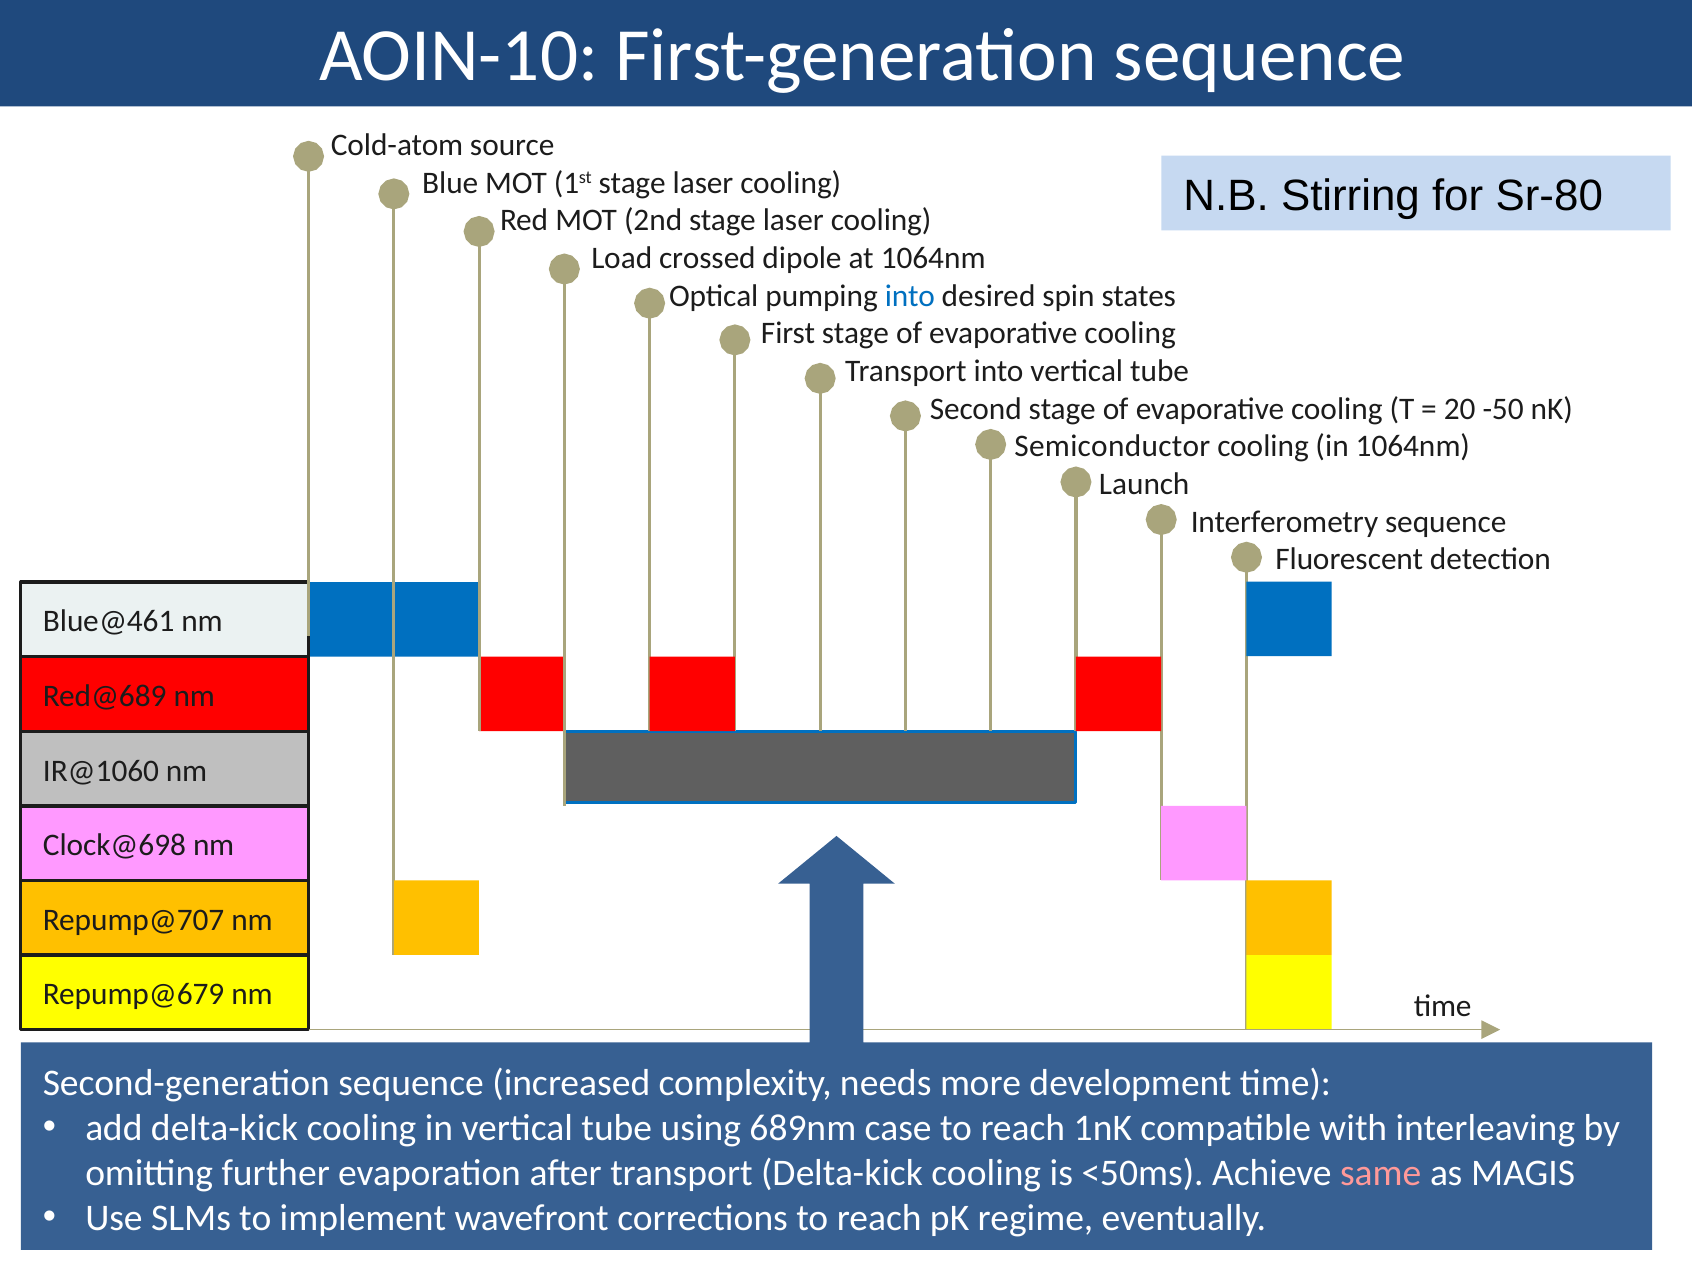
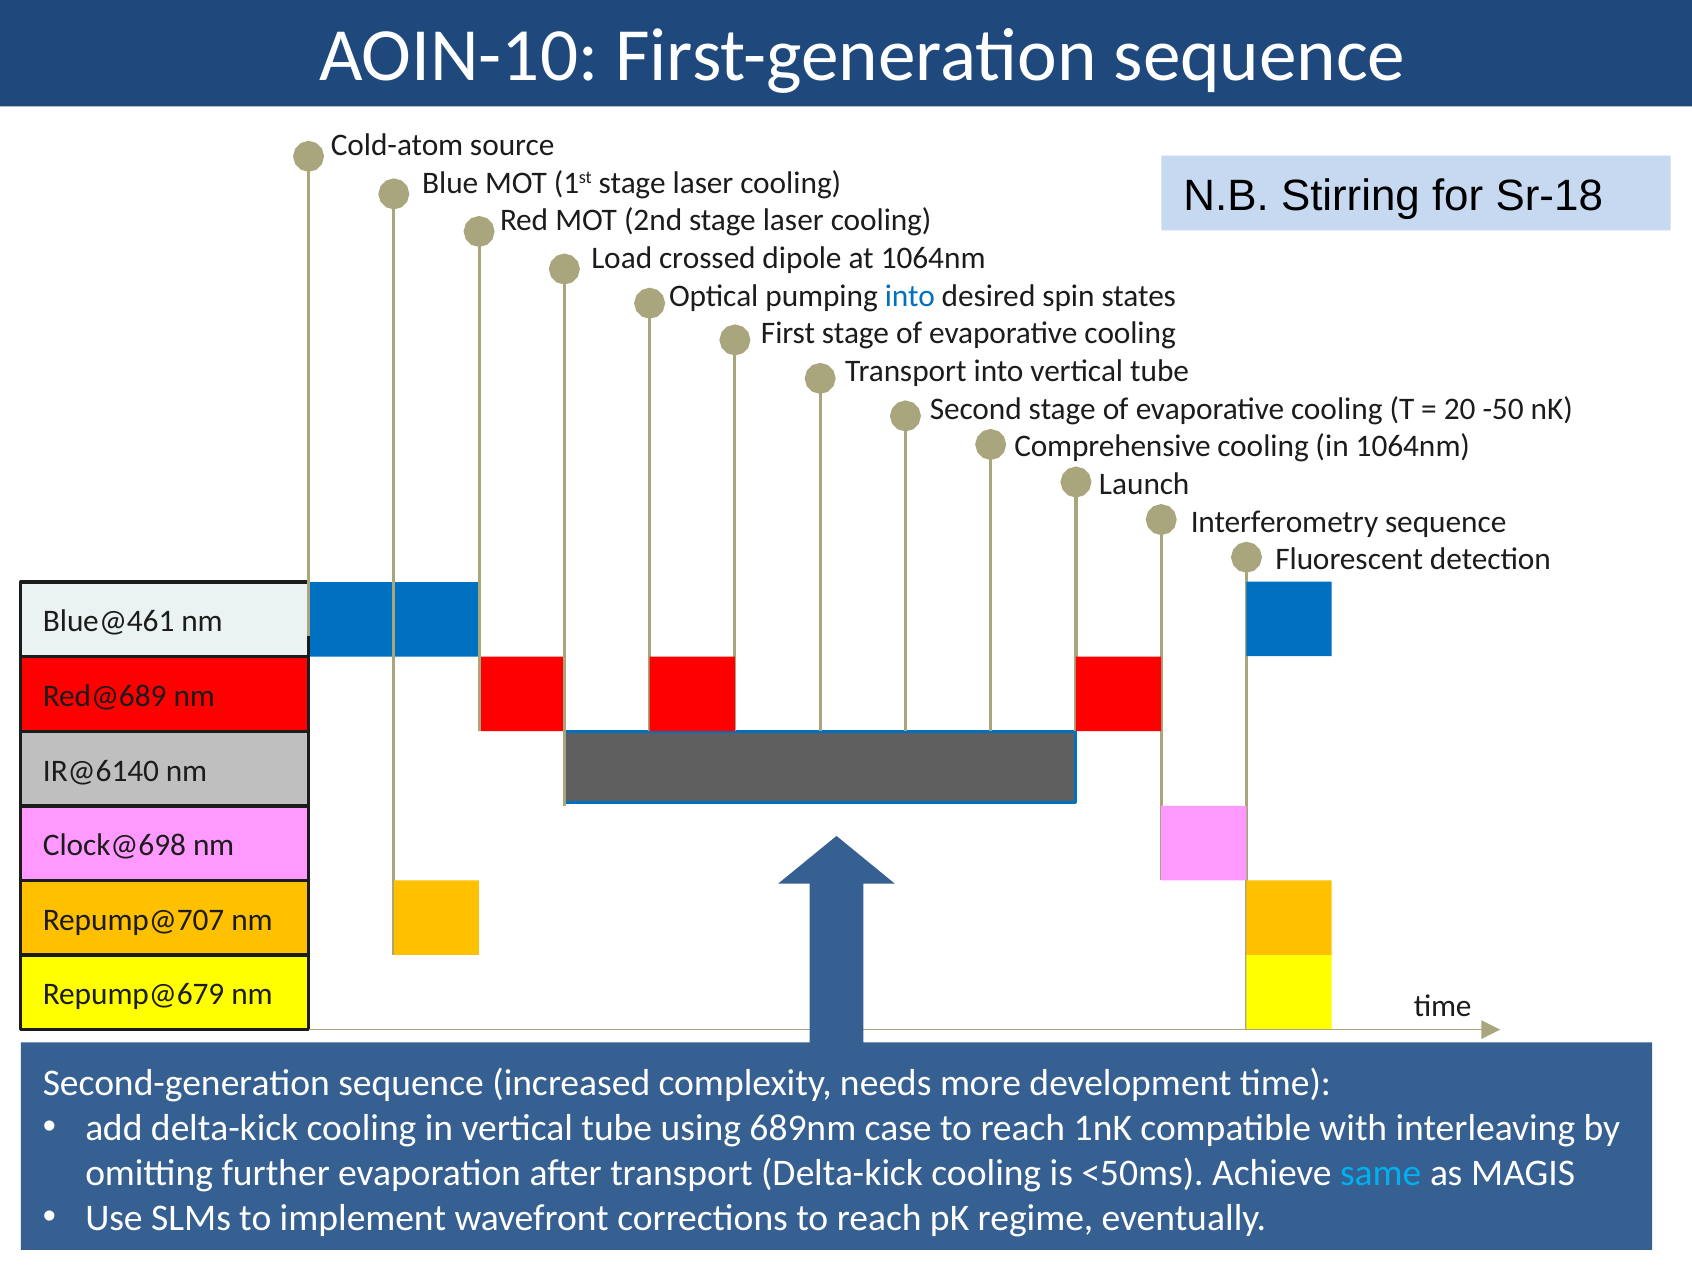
Sr-80: Sr-80 -> Sr-18
Semiconductor: Semiconductor -> Comprehensive
IR@1060: IR@1060 -> IR@6140
same colour: pink -> light blue
